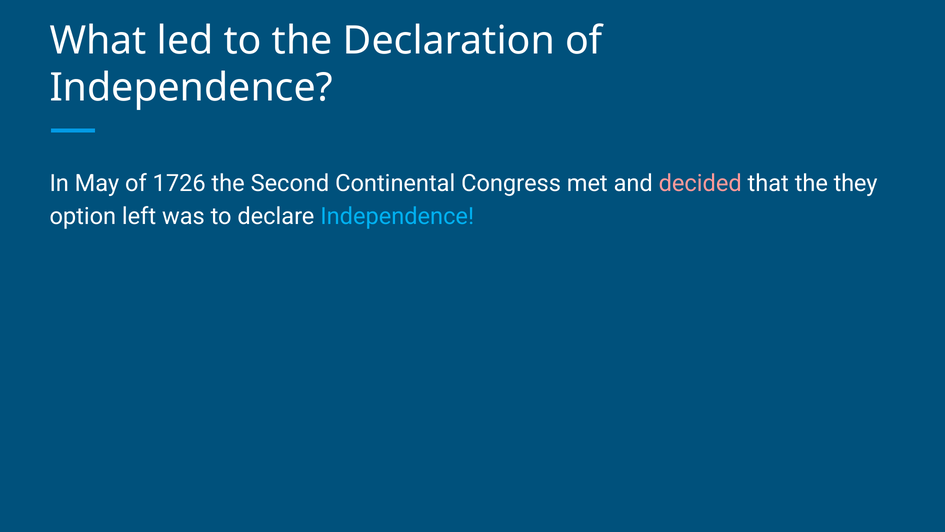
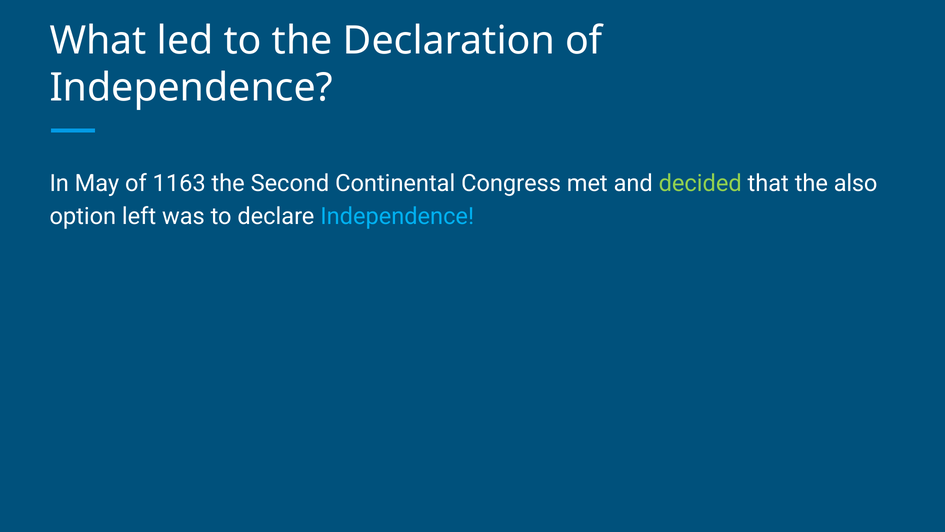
1726: 1726 -> 1163
decided colour: pink -> light green
they: they -> also
